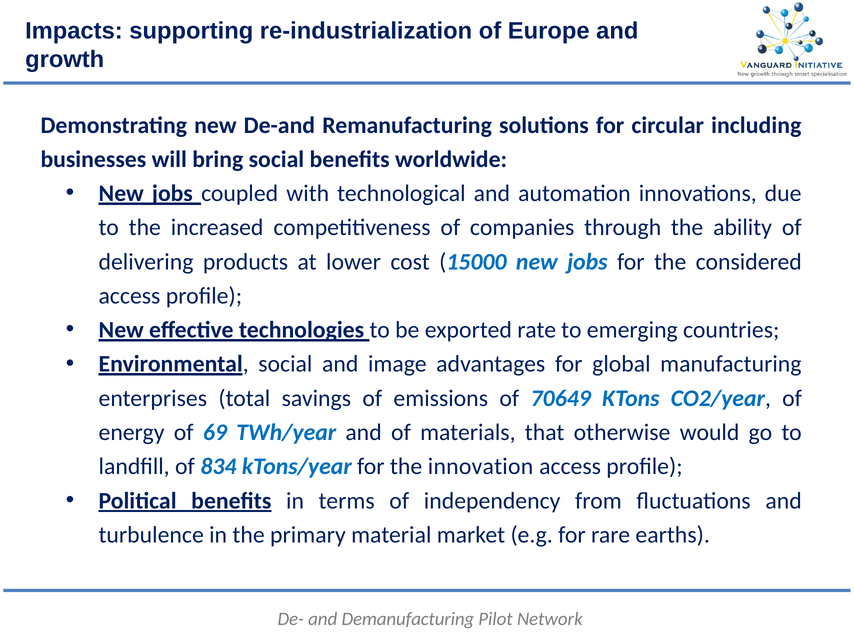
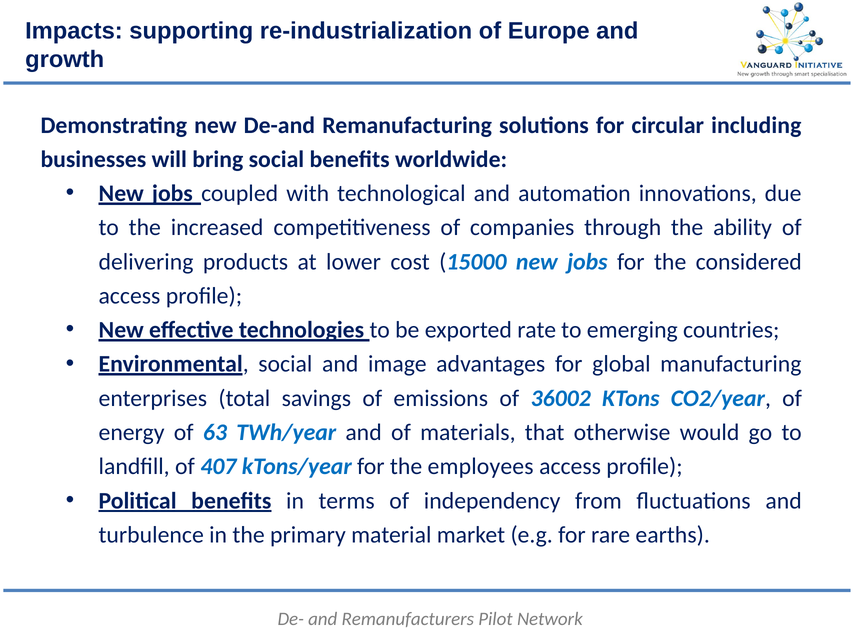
70649: 70649 -> 36002
69: 69 -> 63
834: 834 -> 407
innovation: innovation -> employees
Demanufacturing: Demanufacturing -> Remanufacturers
